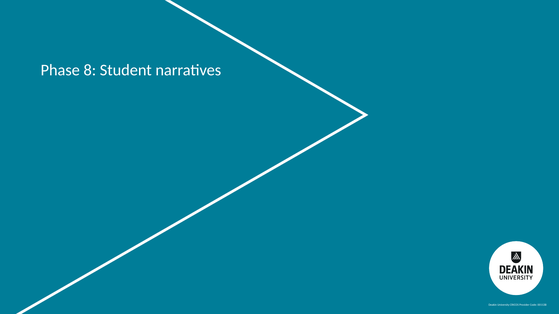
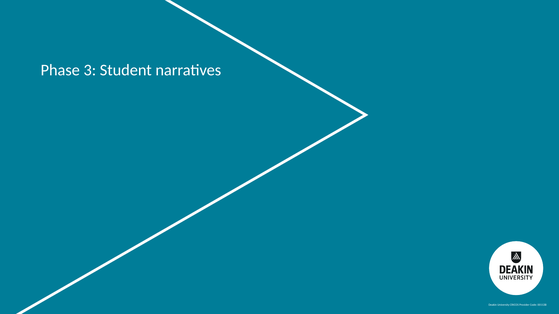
8: 8 -> 3
